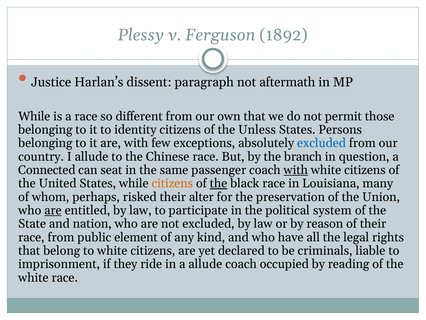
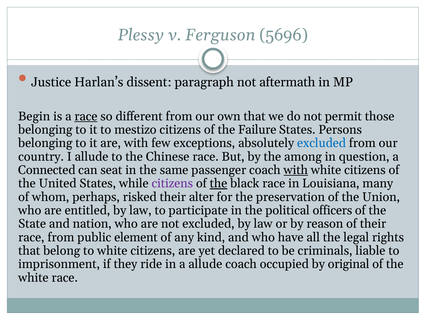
1892: 1892 -> 5696
While at (34, 116): While -> Begin
race at (86, 116) underline: none -> present
identity: identity -> mestizo
Unless: Unless -> Failure
branch: branch -> among
citizens at (172, 183) colour: orange -> purple
are at (53, 210) underline: present -> none
system: system -> officers
reading: reading -> original
